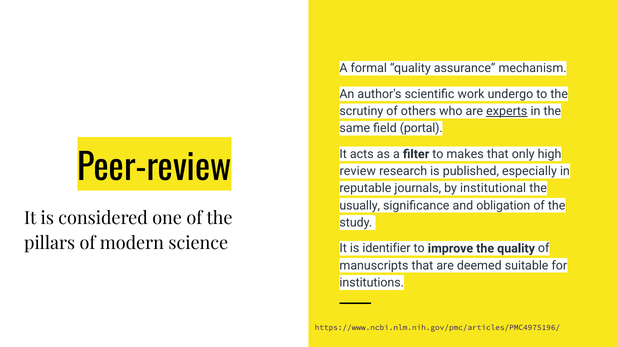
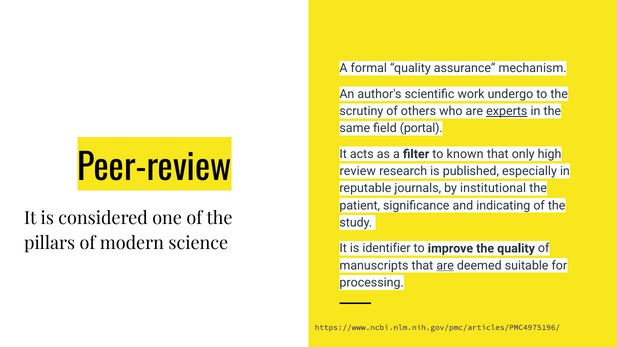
makes: makes -> known
usually: usually -> patient
obligation: obligation -> indicating
are at (445, 266) underline: none -> present
institutions: institutions -> processing
